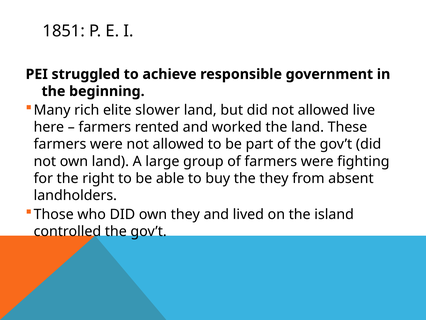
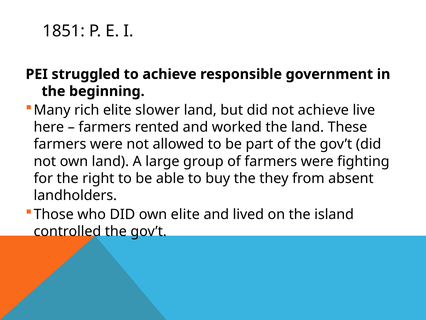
did not allowed: allowed -> achieve
own they: they -> elite
